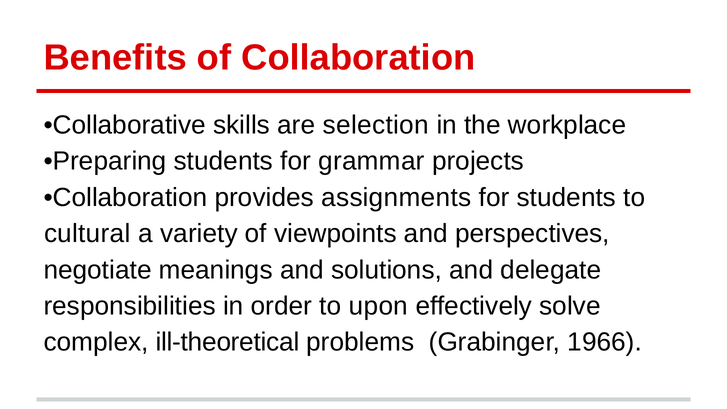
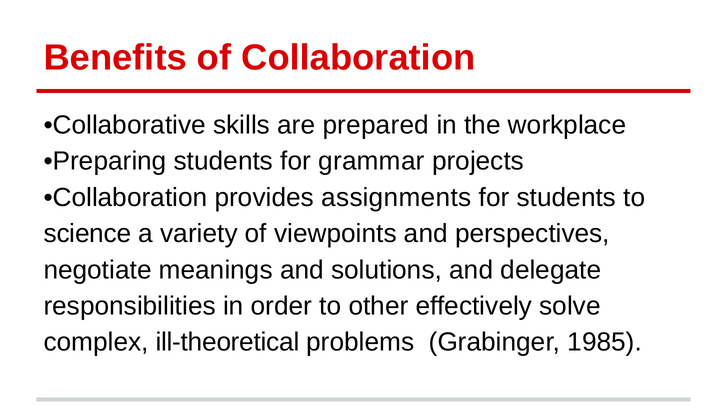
selection: selection -> prepared
cultural: cultural -> science
upon: upon -> other
1966: 1966 -> 1985
